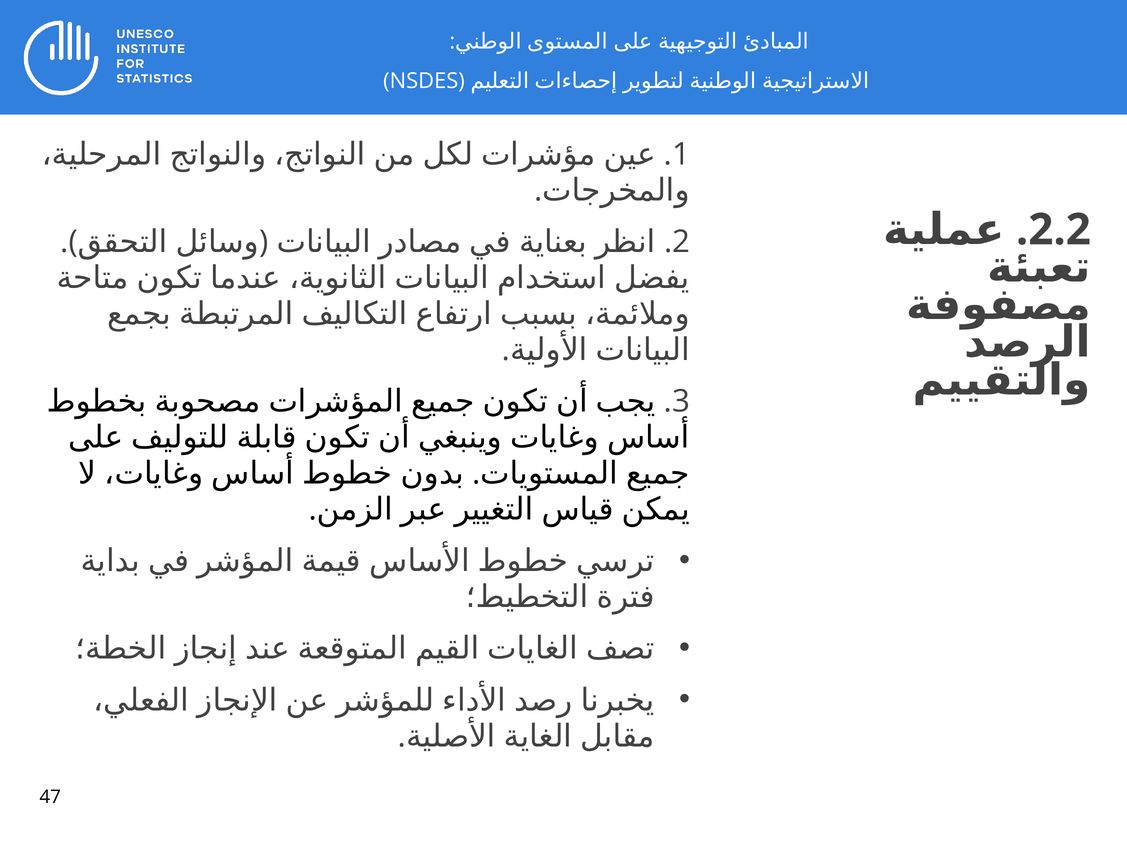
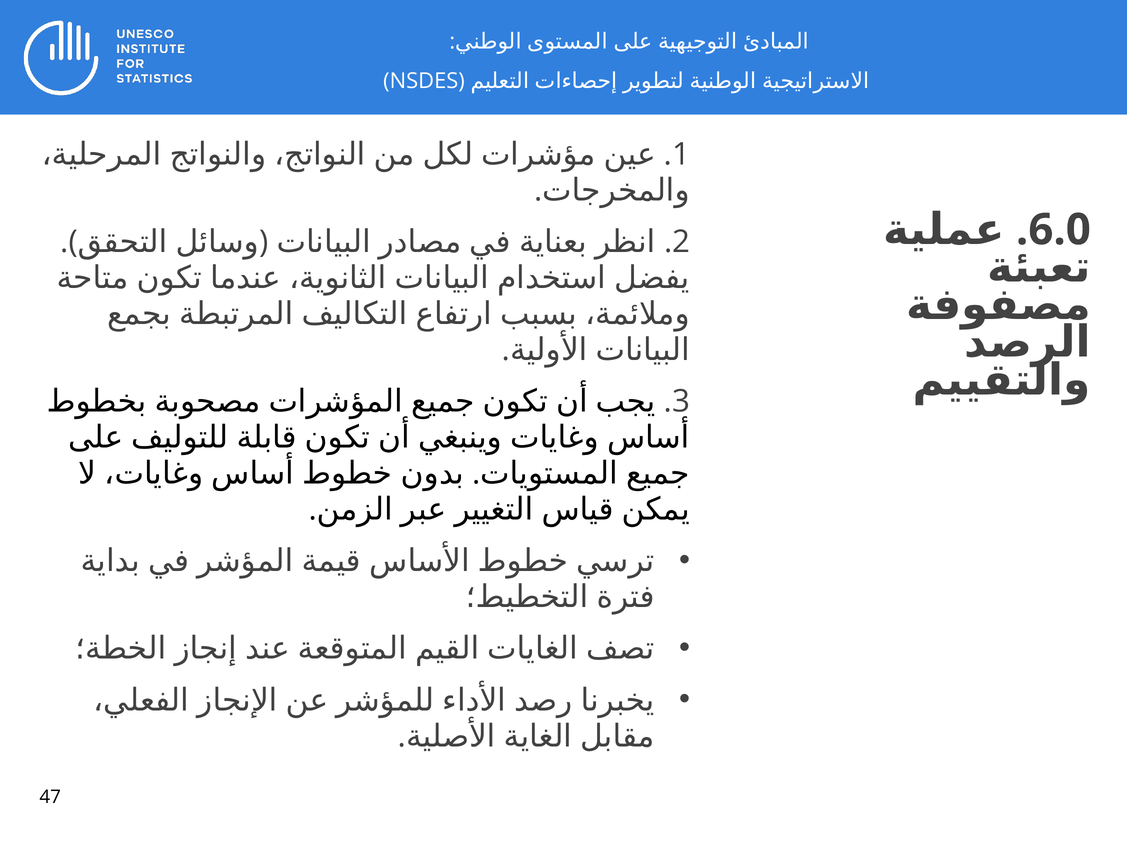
2.2: 2.2 -> 6.0
